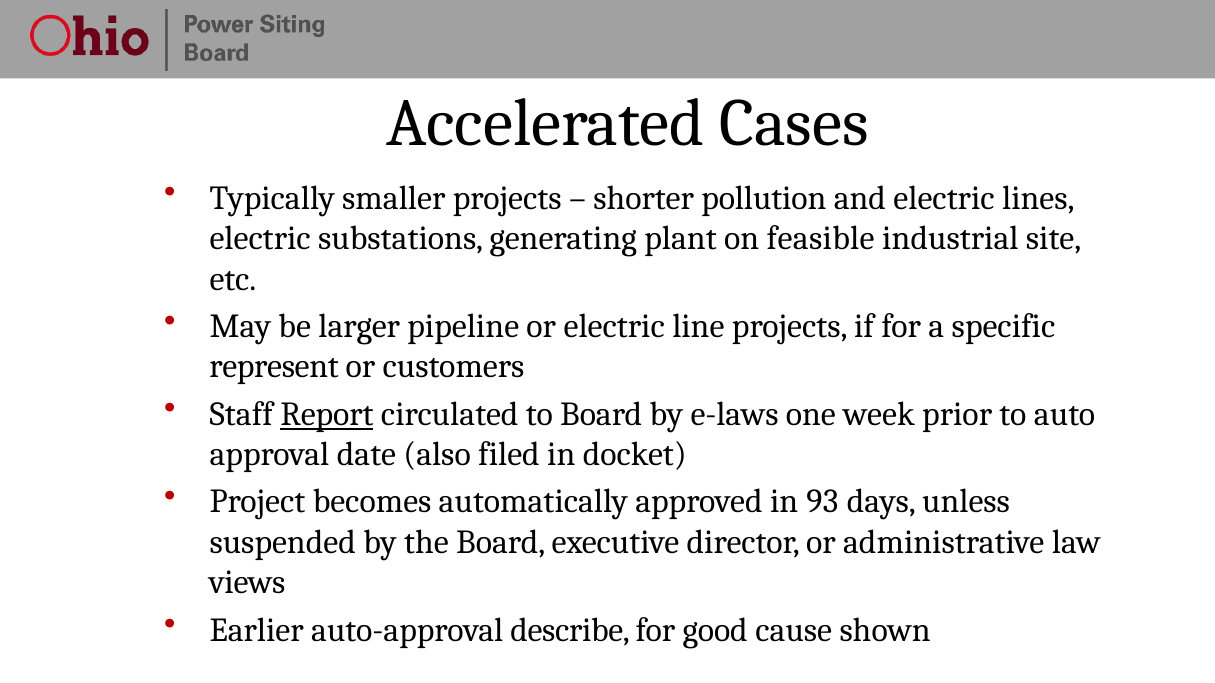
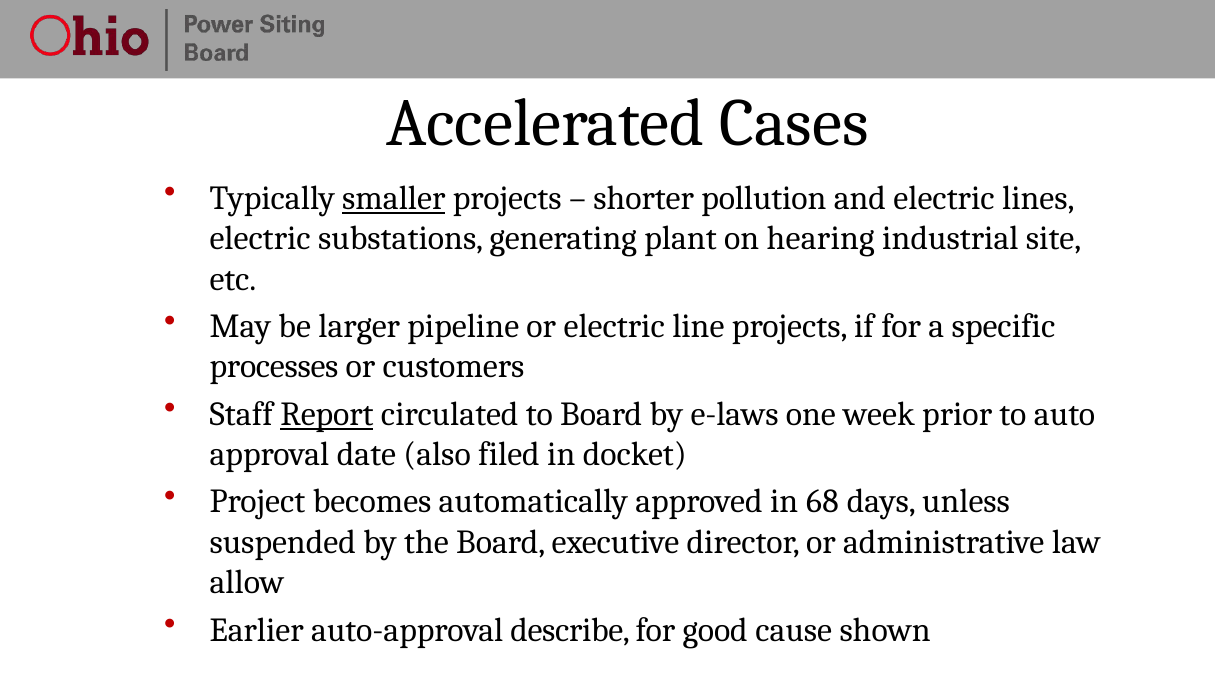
smaller underline: none -> present
feasible: feasible -> hearing
represent: represent -> processes
93: 93 -> 68
views: views -> allow
